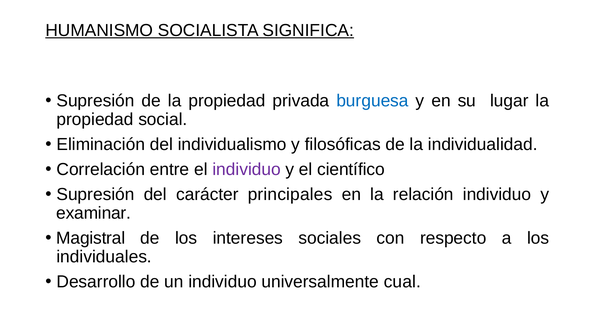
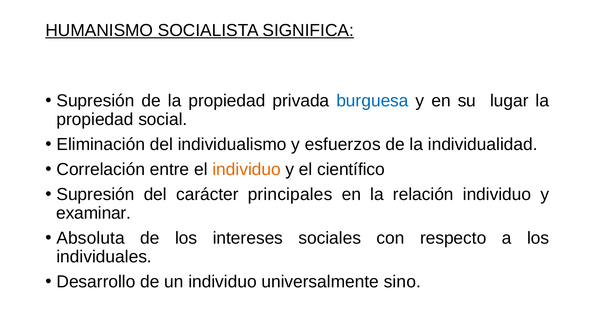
filosóficas: filosóficas -> esfuerzos
individuo at (247, 169) colour: purple -> orange
Magistral: Magistral -> Absoluta
cual: cual -> sino
